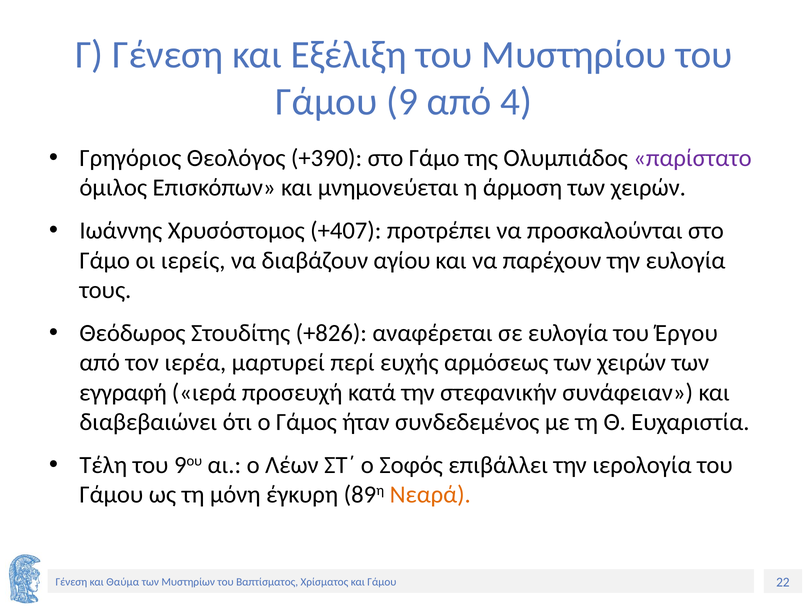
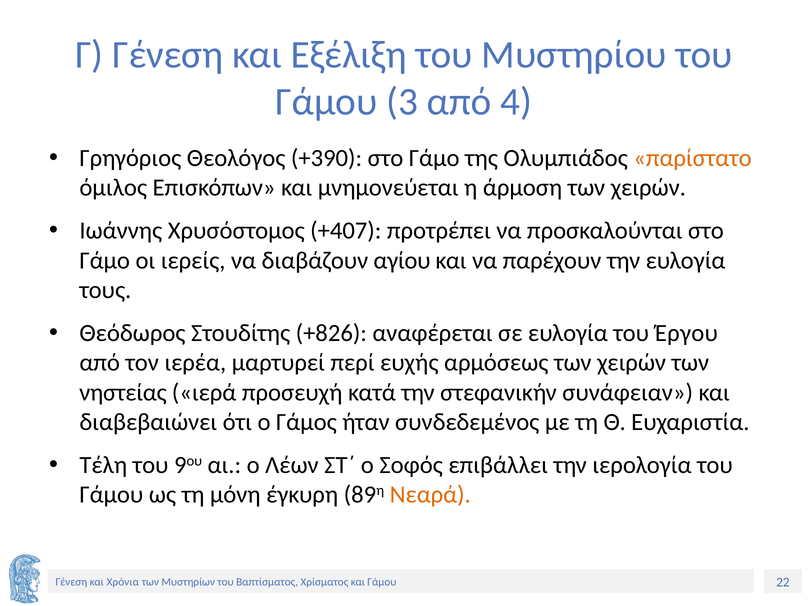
9: 9 -> 3
παρίστατο colour: purple -> orange
εγγραφή: εγγραφή -> νηστείας
Θαύμα: Θαύμα -> Χρόνια
